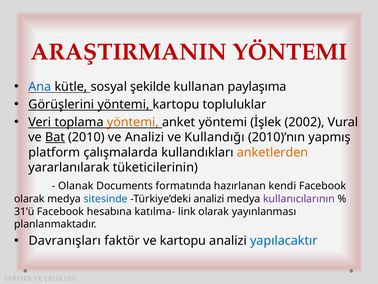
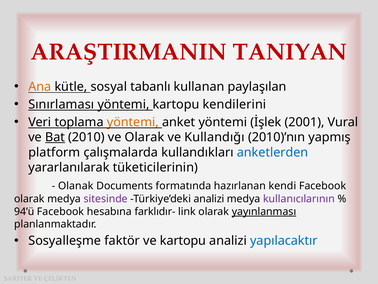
ARAŞTIRMANIN YÖNTEMI: YÖNTEMI -> TANIYAN
Ana colour: blue -> orange
şekilde: şekilde -> tabanlı
paylaşıma: paylaşıma -> paylaşılan
Görüşlerini: Görüşlerini -> Sınırlaması
topluluklar: topluluklar -> kendilerini
2002: 2002 -> 2001
ve Analizi: Analizi -> Olarak
anketlerden colour: orange -> blue
sitesinde colour: blue -> purple
31’ü: 31’ü -> 94’ü
katılma-: katılma- -> farklıdır-
yayınlanması underline: none -> present
Davranışları: Davranışları -> Sosyalleşme
